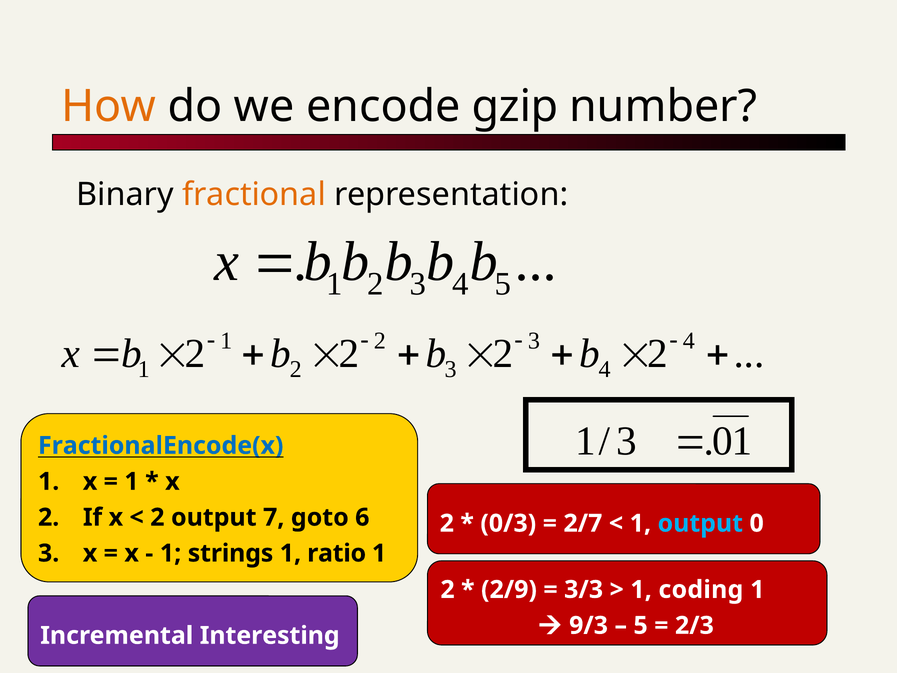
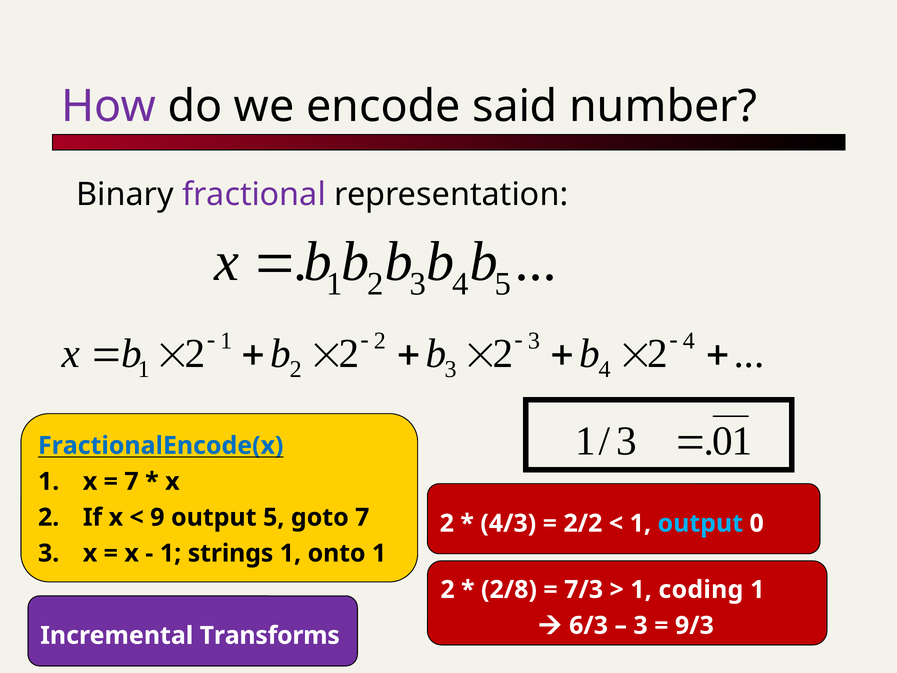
How colour: orange -> purple
gzip: gzip -> said
fractional colour: orange -> purple
1 at (132, 481): 1 -> 7
2 at (157, 517): 2 -> 9
output 7: 7 -> 5
goto 6: 6 -> 7
0/3: 0/3 -> 4/3
2/7: 2/7 -> 2/2
ratio: ratio -> onto
2/9: 2/9 -> 2/8
3/3: 3/3 -> 7/3
9/3: 9/3 -> 6/3
5 at (641, 625): 5 -> 3
2/3: 2/3 -> 9/3
Interesting: Interesting -> Transforms
